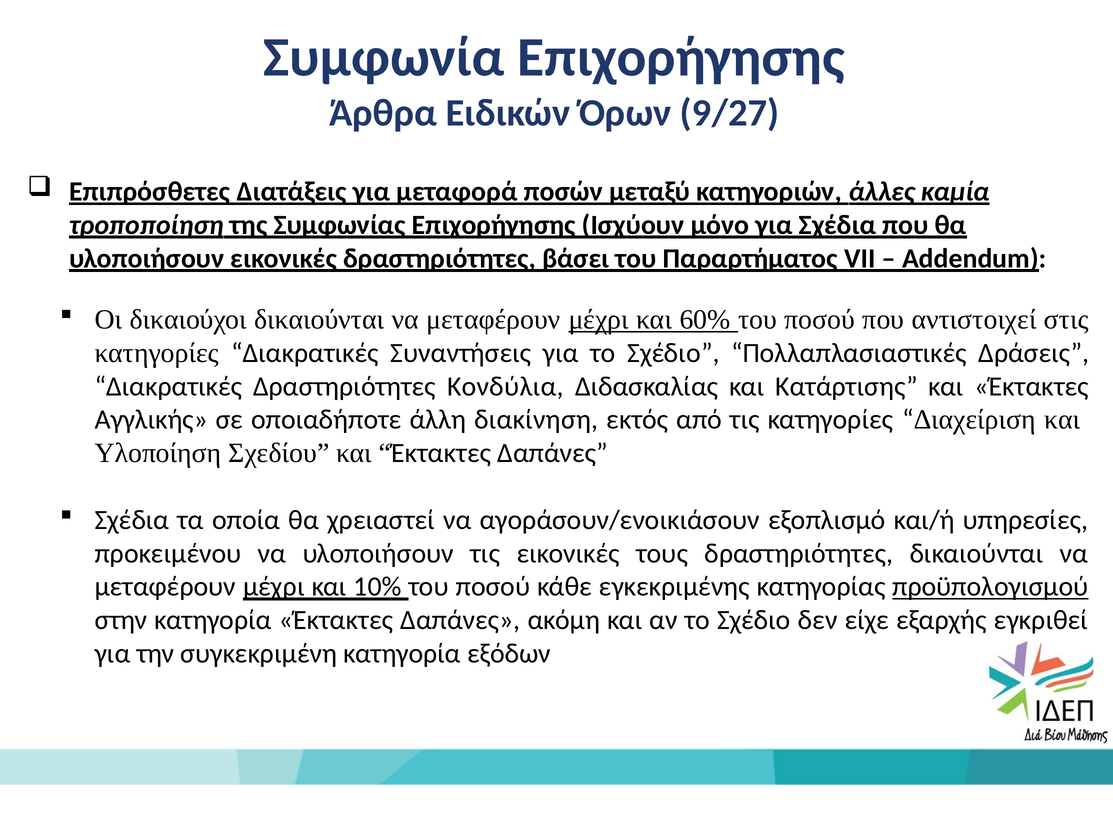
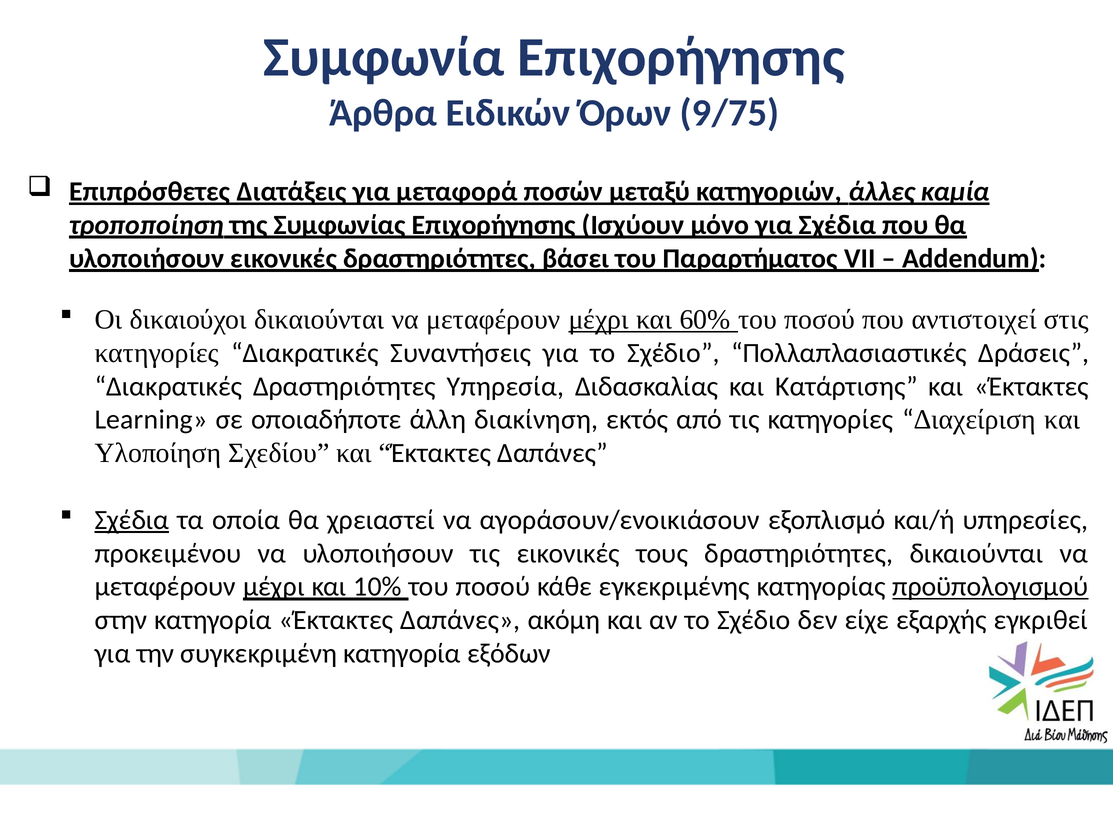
9/27: 9/27 -> 9/75
Κονδύλια: Κονδύλια -> Υπηρεσία
Αγγλικής: Αγγλικής -> Learning
Σχέδια at (132, 520) underline: none -> present
